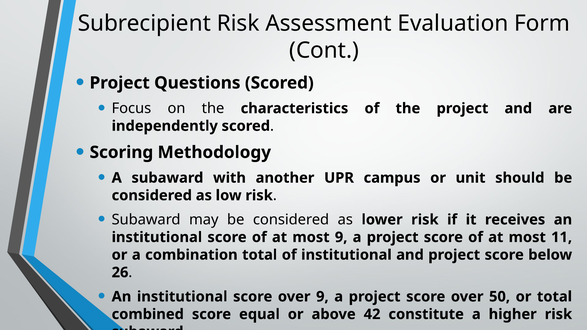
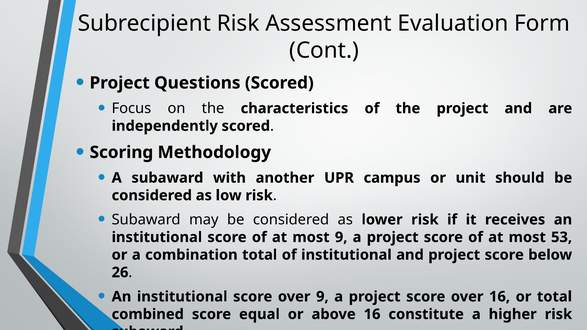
11: 11 -> 53
over 50: 50 -> 16
above 42: 42 -> 16
